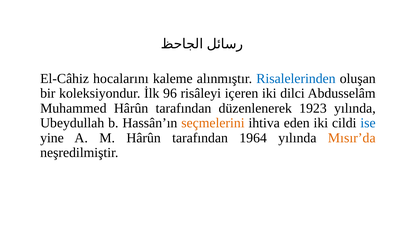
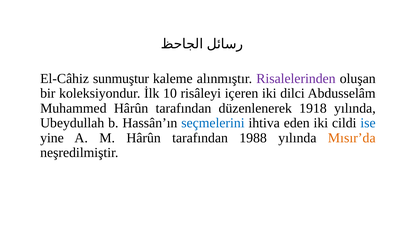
hocalarını: hocalarını -> sunmuştur
Risalelerinden colour: blue -> purple
96: 96 -> 10
1923: 1923 -> 1918
seçmelerini colour: orange -> blue
1964: 1964 -> 1988
